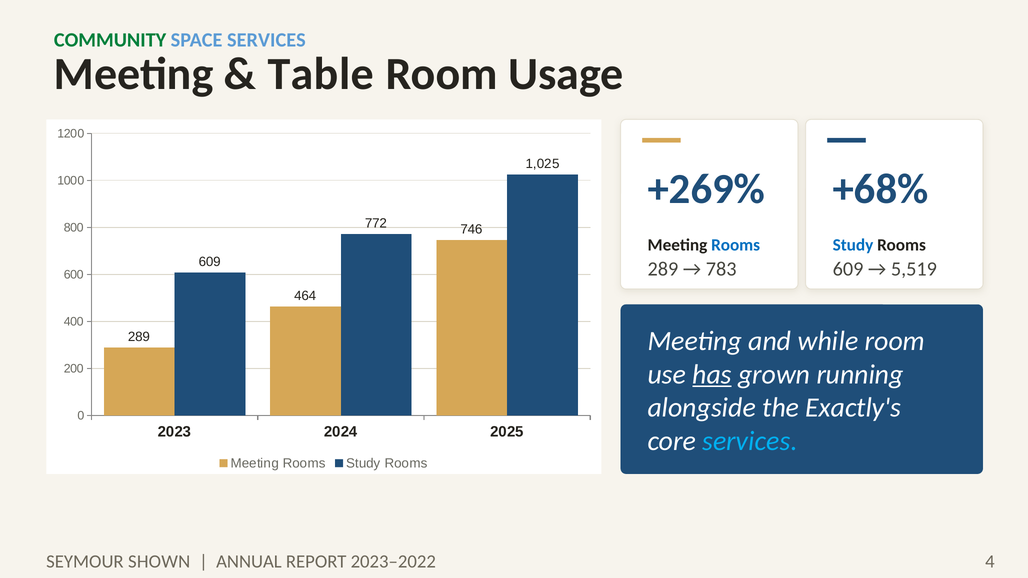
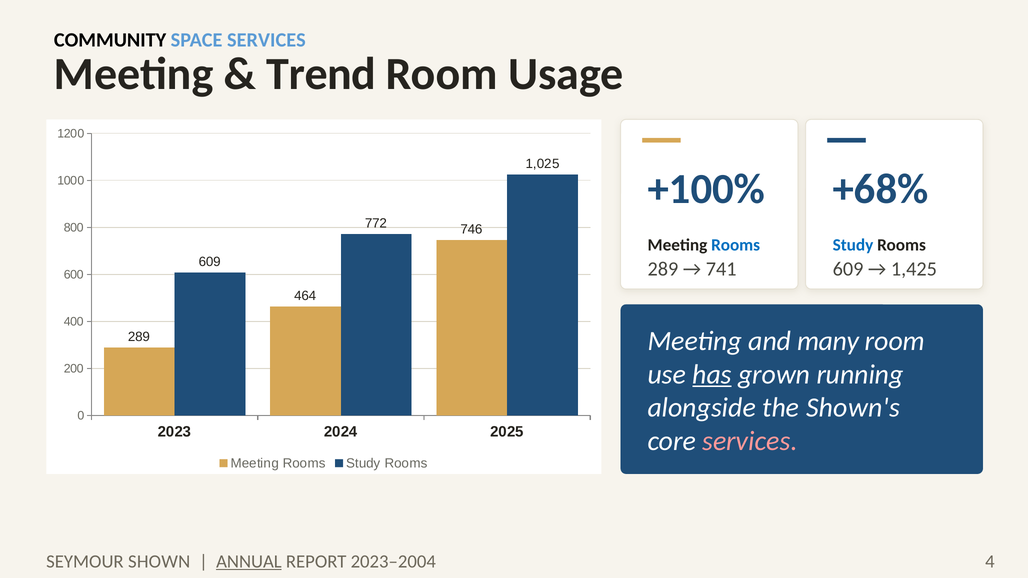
COMMUNITY colour: green -> black
Table: Table -> Trend
+269%: +269% -> +100%
783: 783 -> 741
5,519: 5,519 -> 1,425
while: while -> many
Exactly's: Exactly's -> Shown's
services at (750, 441) colour: light blue -> pink
ANNUAL underline: none -> present
2023–2022: 2023–2022 -> 2023–2004
